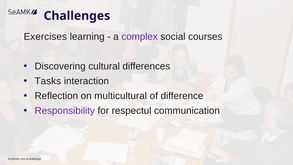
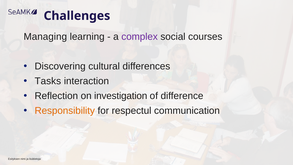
Exercises: Exercises -> Managing
multicultural: multicultural -> investigation
Responsibility colour: purple -> orange
